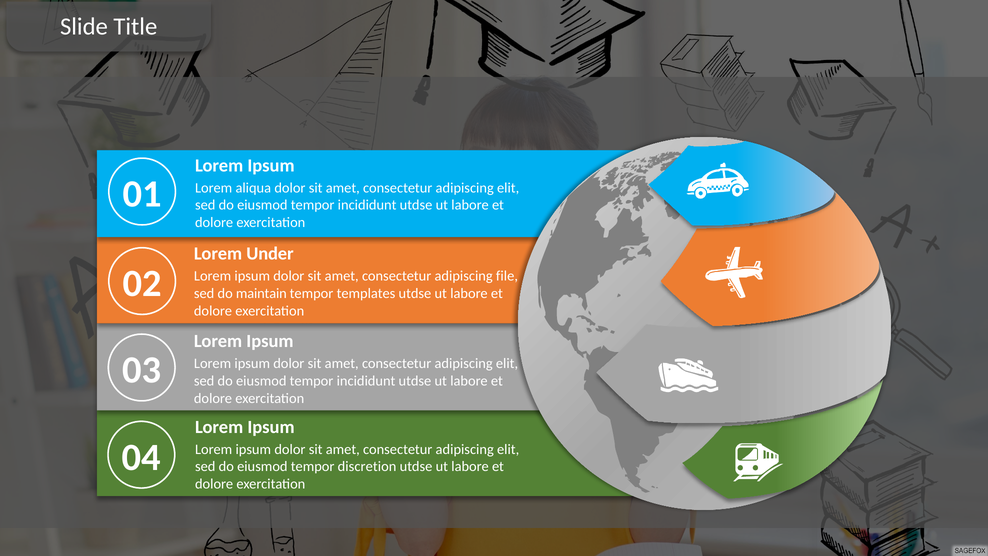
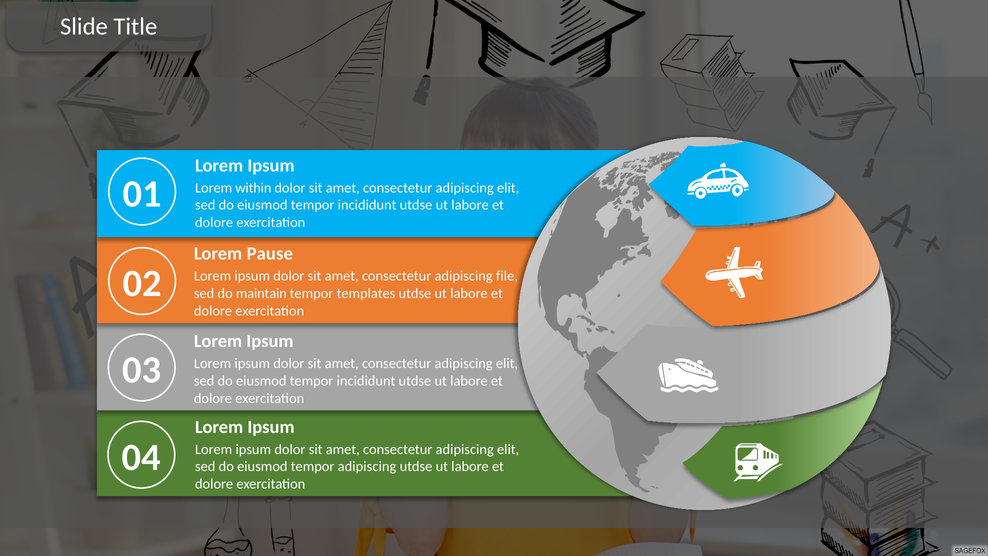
aliqua: aliqua -> within
Under: Under -> Pause
tempor discretion: discretion -> adipiscing
